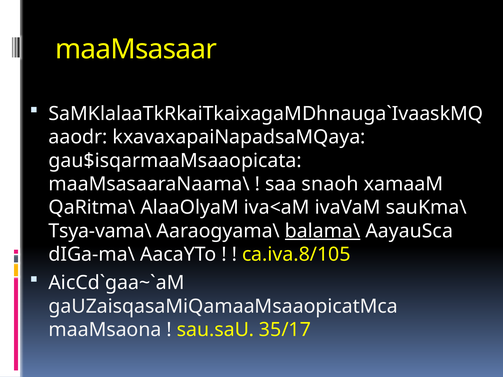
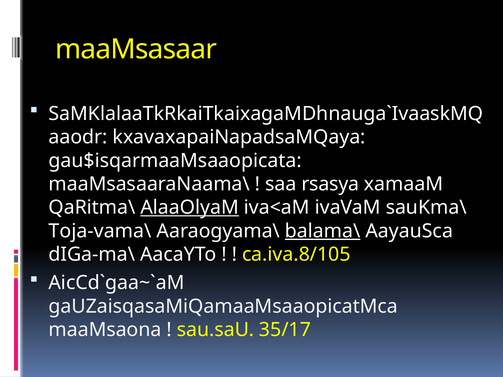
snaoh: snaoh -> rsasya
AlaaOlyaM underline: none -> present
Tsya-vama\: Tsya-vama\ -> Toja-vama\
